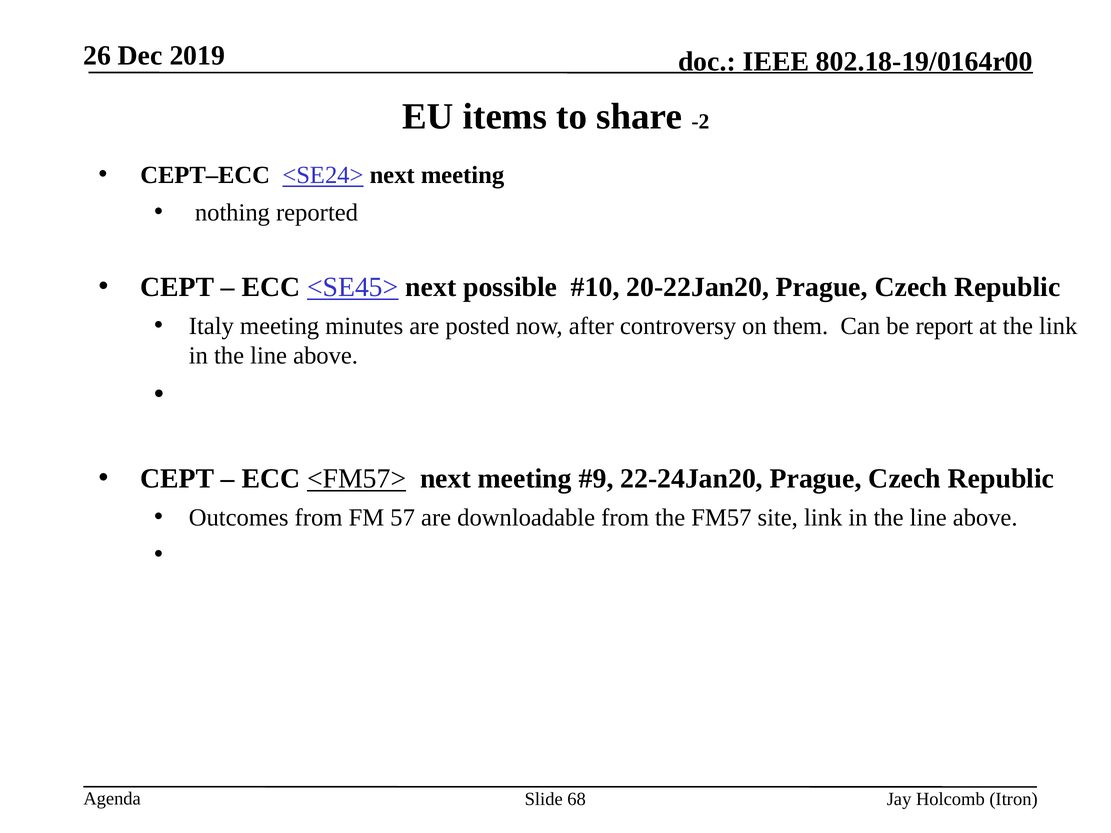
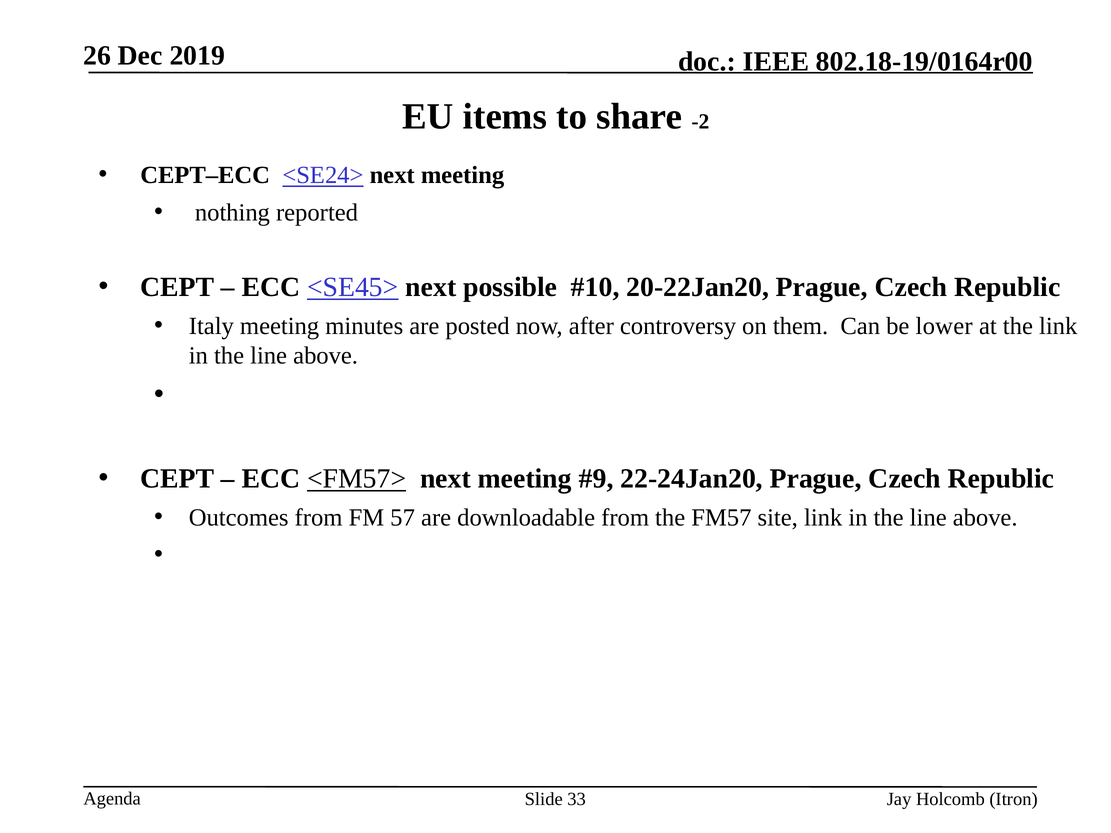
report: report -> lower
68: 68 -> 33
